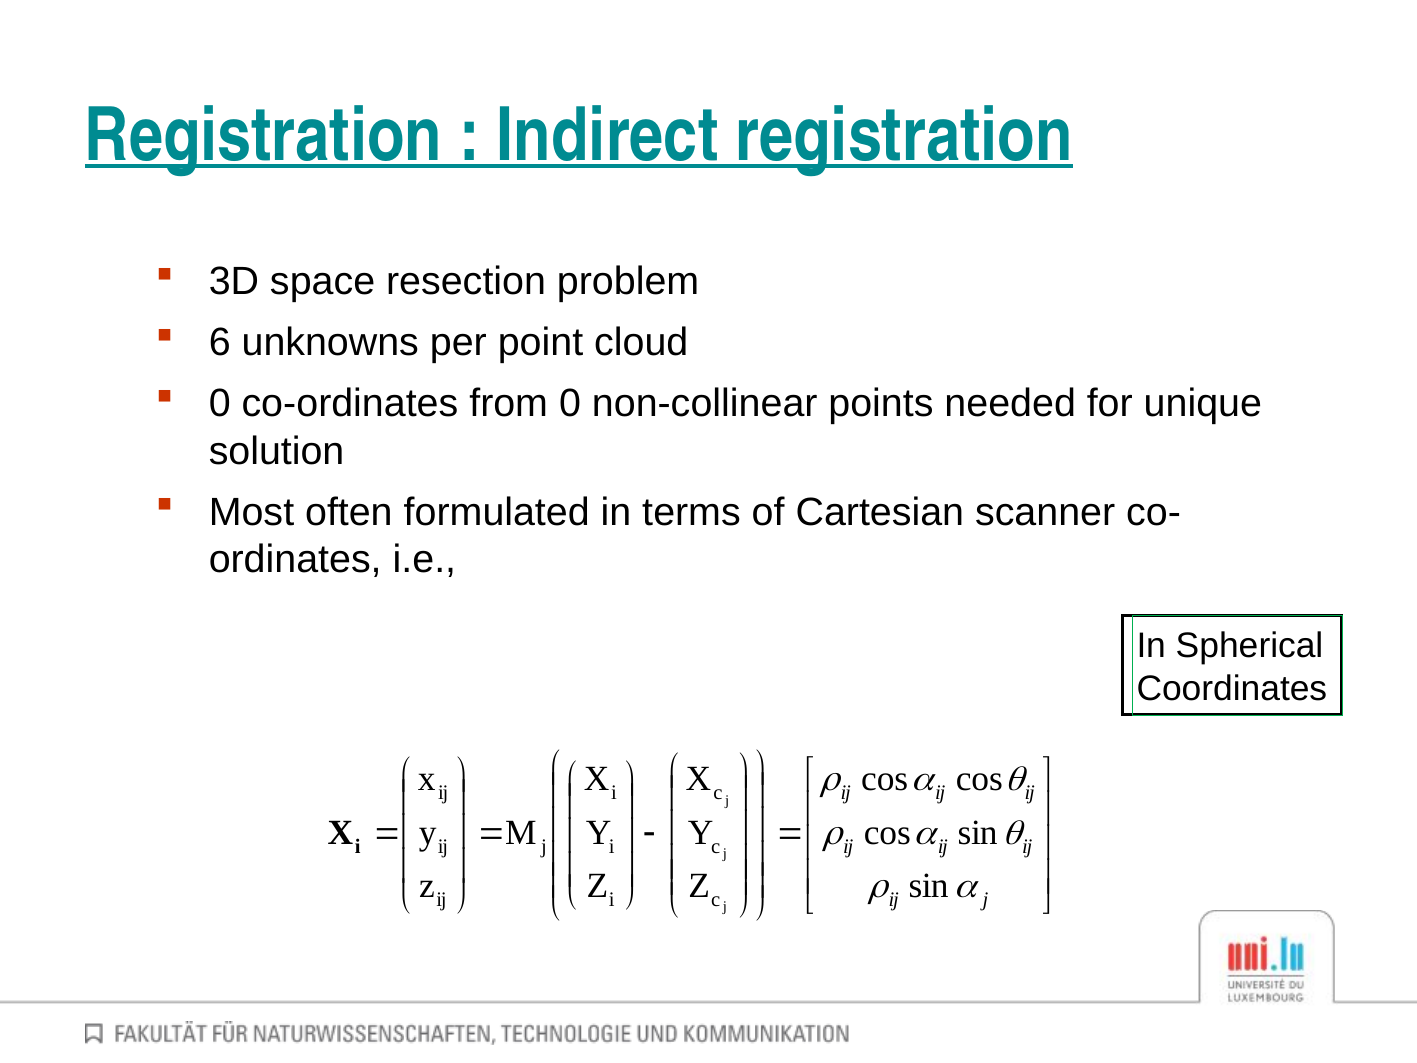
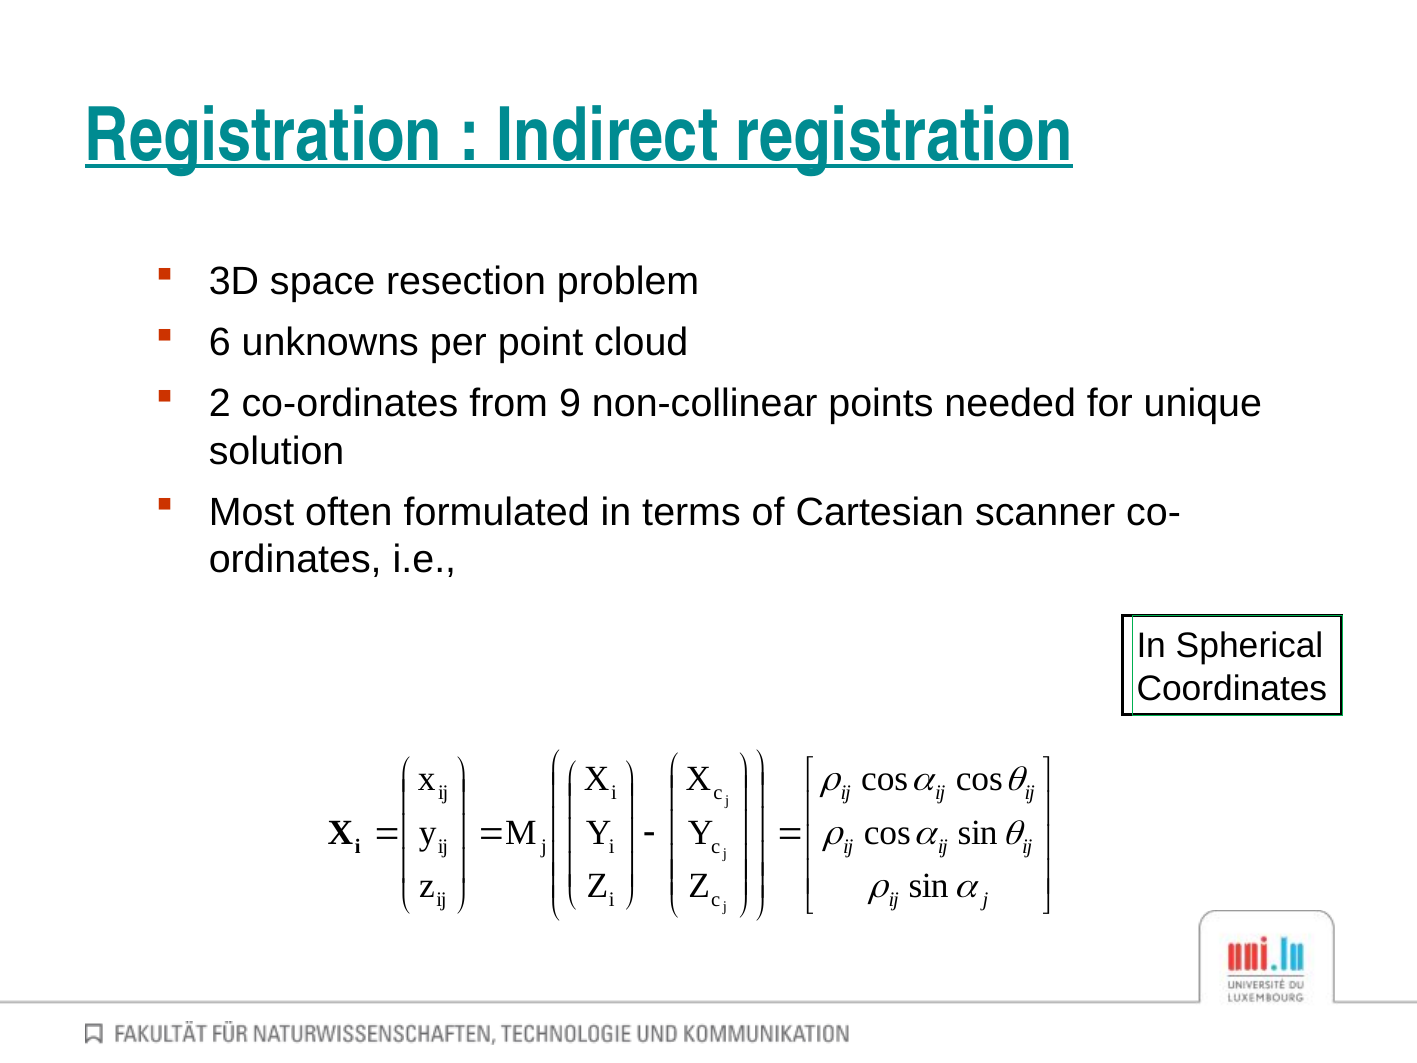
0 at (220, 404): 0 -> 2
from 0: 0 -> 9
